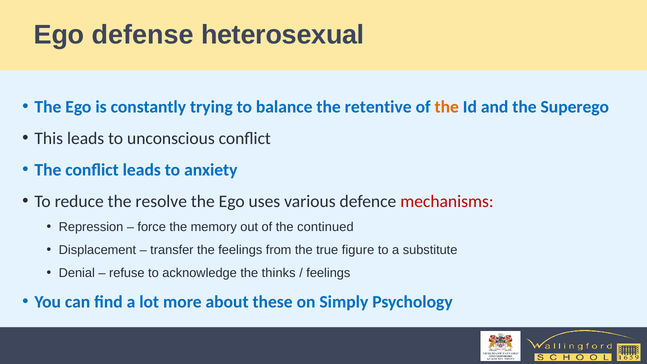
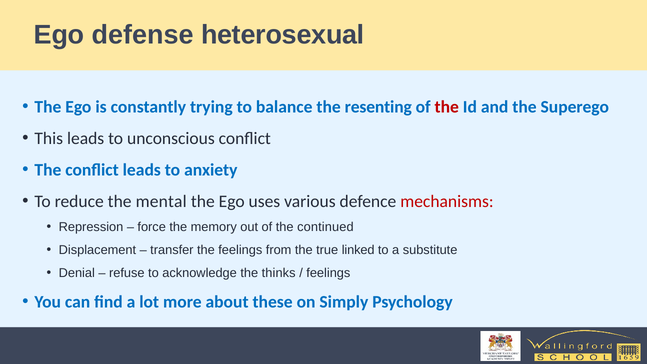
retentive: retentive -> resenting
the at (447, 107) colour: orange -> red
resolve: resolve -> mental
figure: figure -> linked
